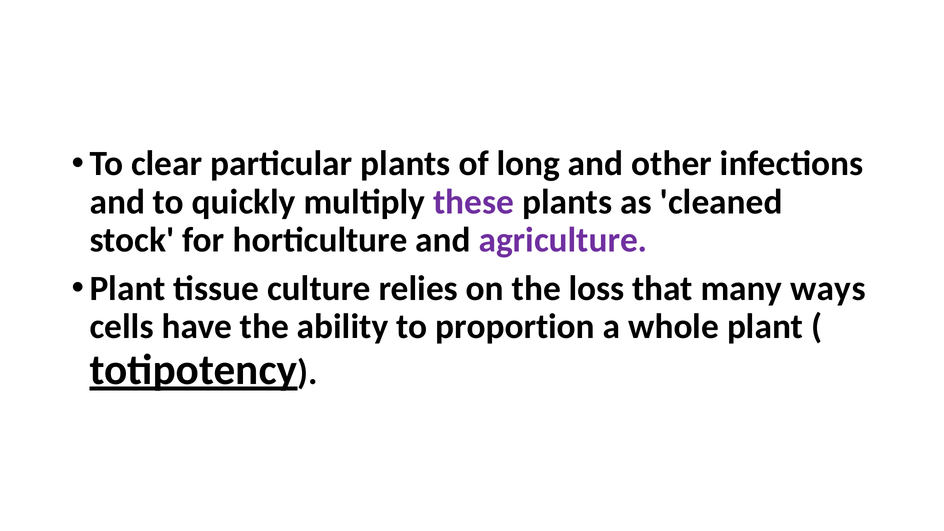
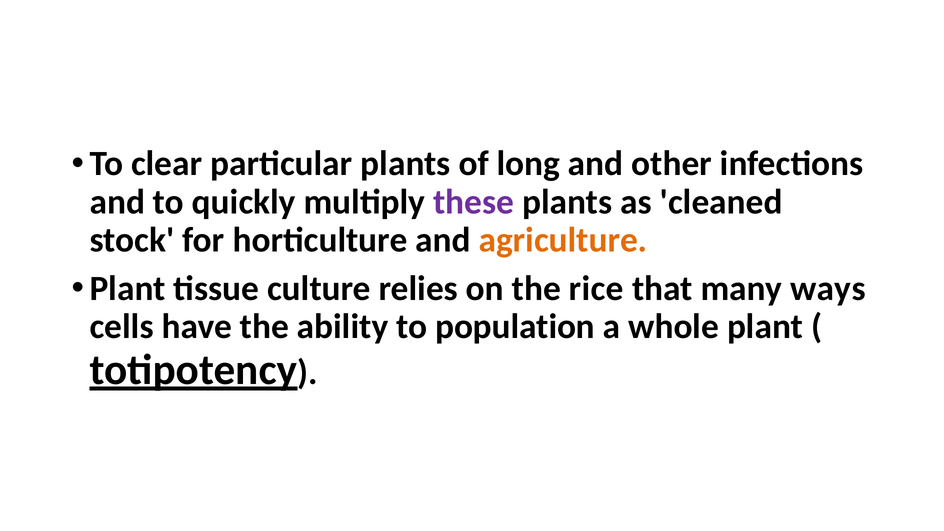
agriculture colour: purple -> orange
loss: loss -> rice
proportion: proportion -> population
